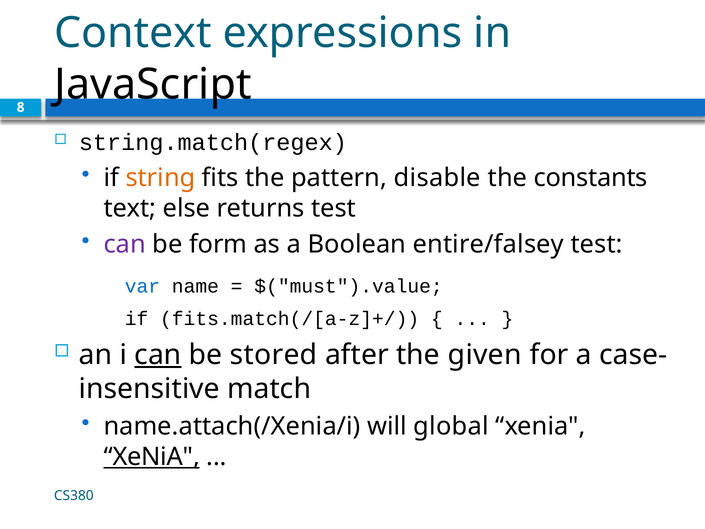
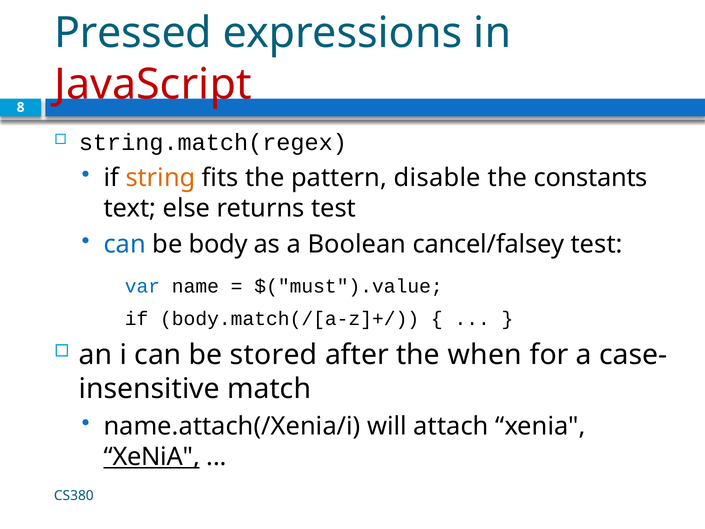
Context: Context -> Pressed
JavaScript colour: black -> red
can at (125, 244) colour: purple -> blue
form: form -> body
entire/falsey: entire/falsey -> cancel/falsey
fits.match(/[a-z]+/: fits.match(/[a-z]+/ -> body.match(/[a-z]+/
can at (158, 355) underline: present -> none
given: given -> when
global: global -> attach
